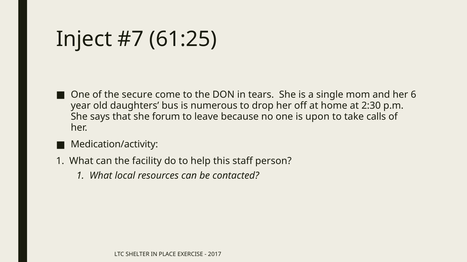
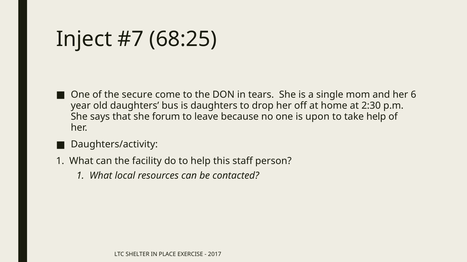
61:25: 61:25 -> 68:25
is numerous: numerous -> daughters
take calls: calls -> help
Medication/activity: Medication/activity -> Daughters/activity
